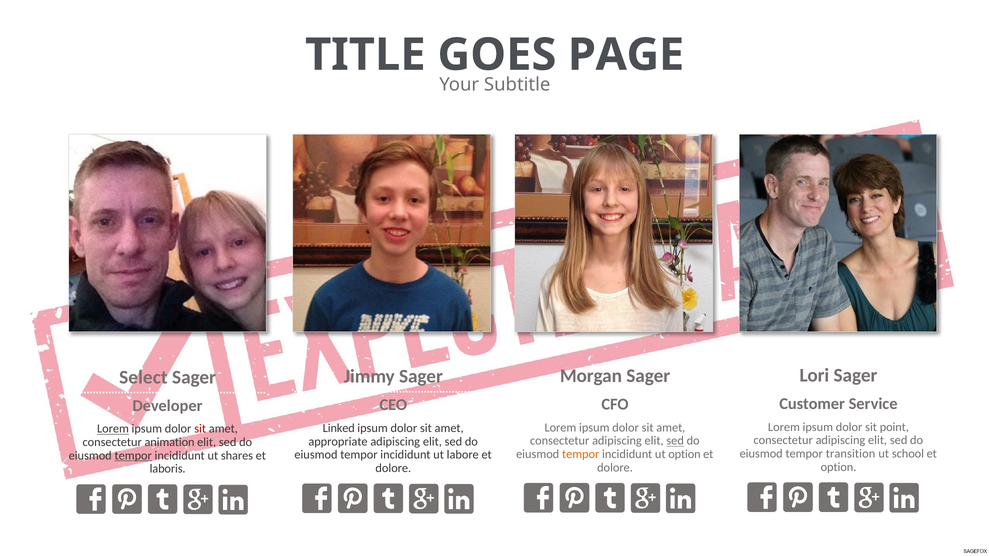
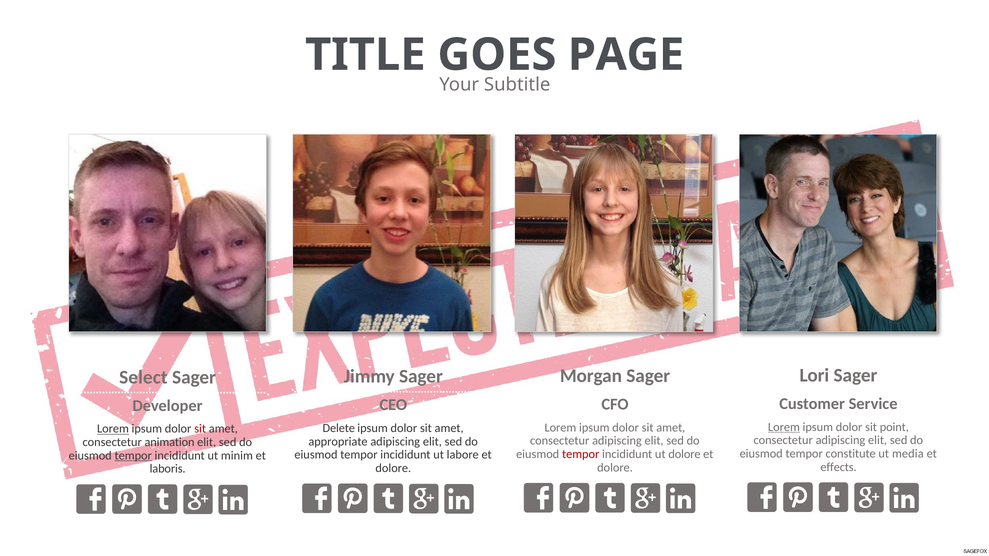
Lorem at (784, 427) underline: none -> present
Linked: Linked -> Delete
sed at (675, 441) underline: present -> none
transition: transition -> constitute
school: school -> media
tempor at (581, 454) colour: orange -> red
ut option: option -> dolore
shares: shares -> minim
option at (839, 467): option -> effects
